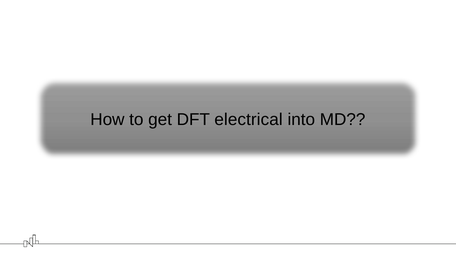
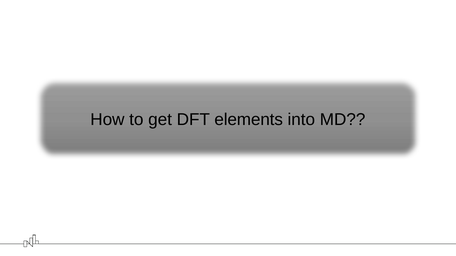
electrical: electrical -> elements
